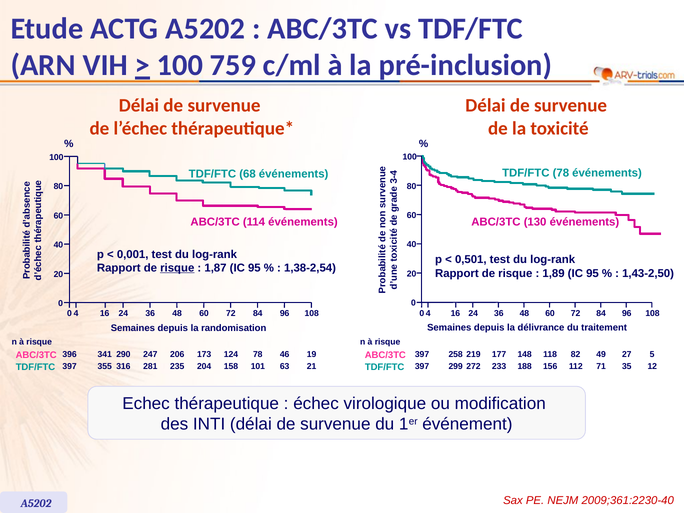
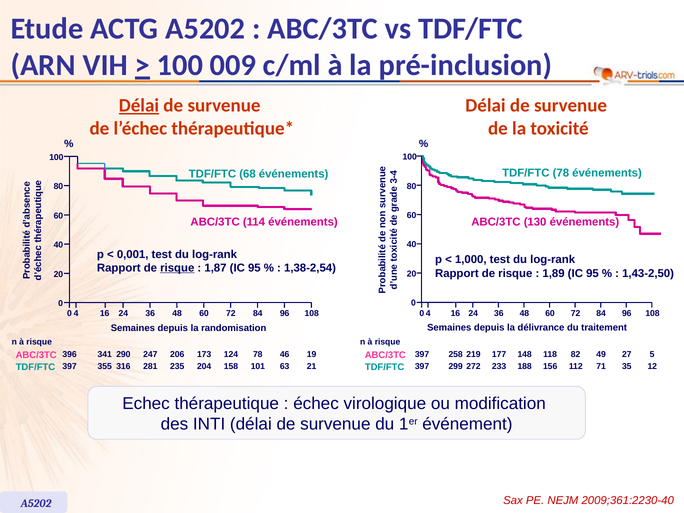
759: 759 -> 009
Délai at (139, 106) underline: none -> present
0,501: 0,501 -> 1,000
